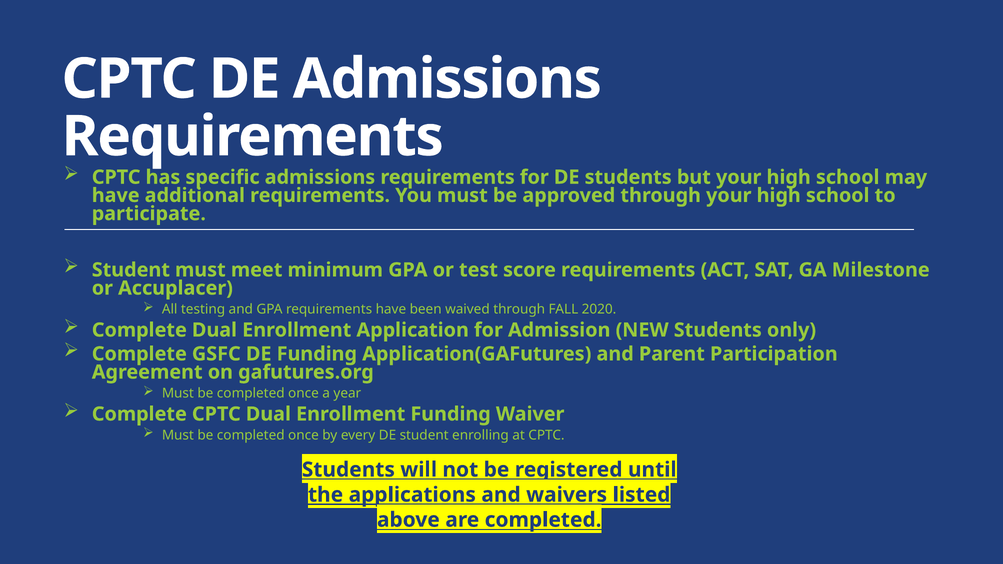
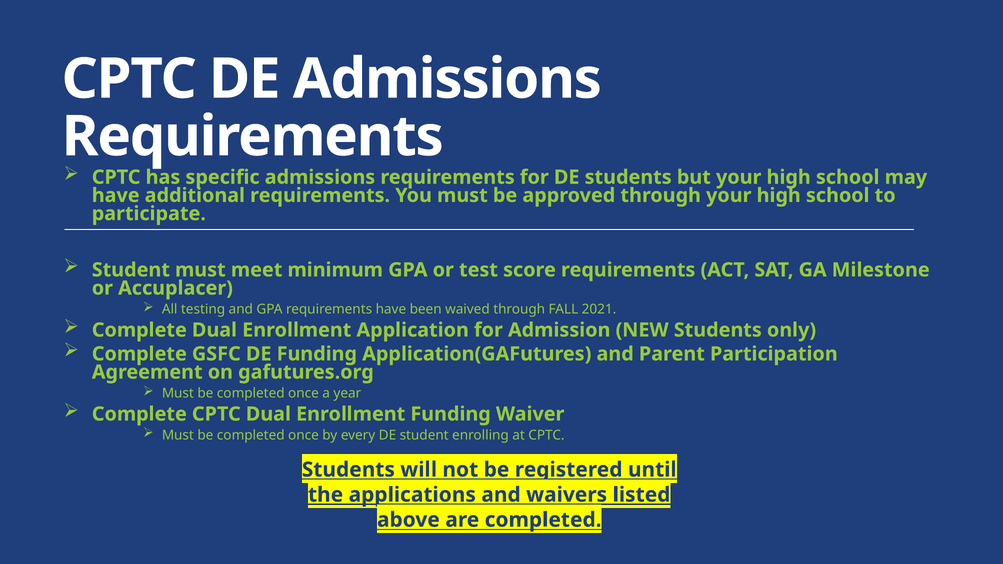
2020: 2020 -> 2021
